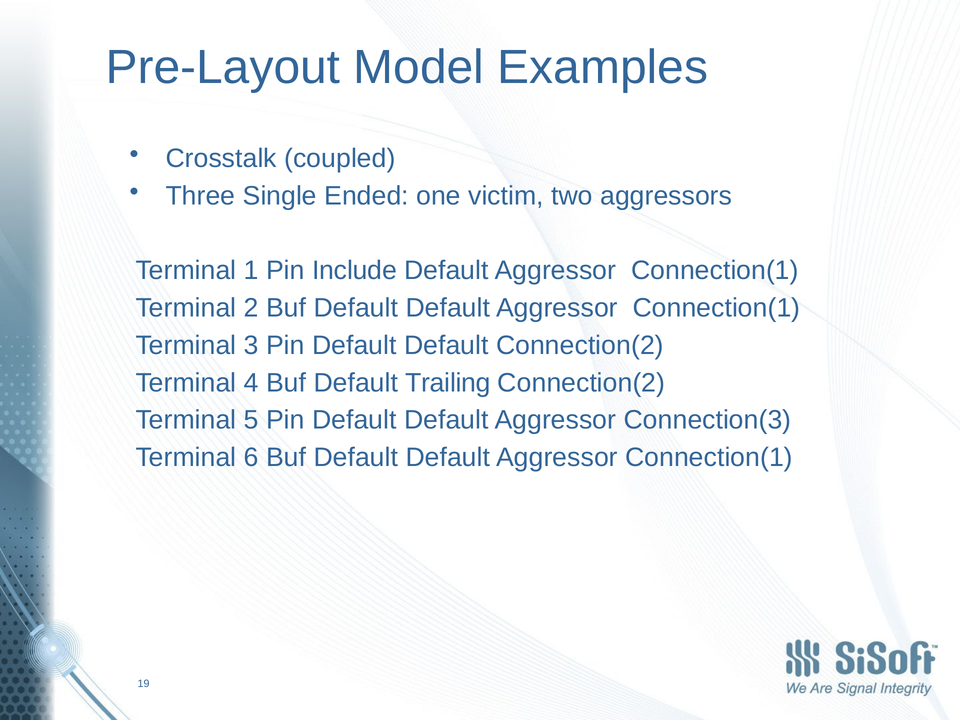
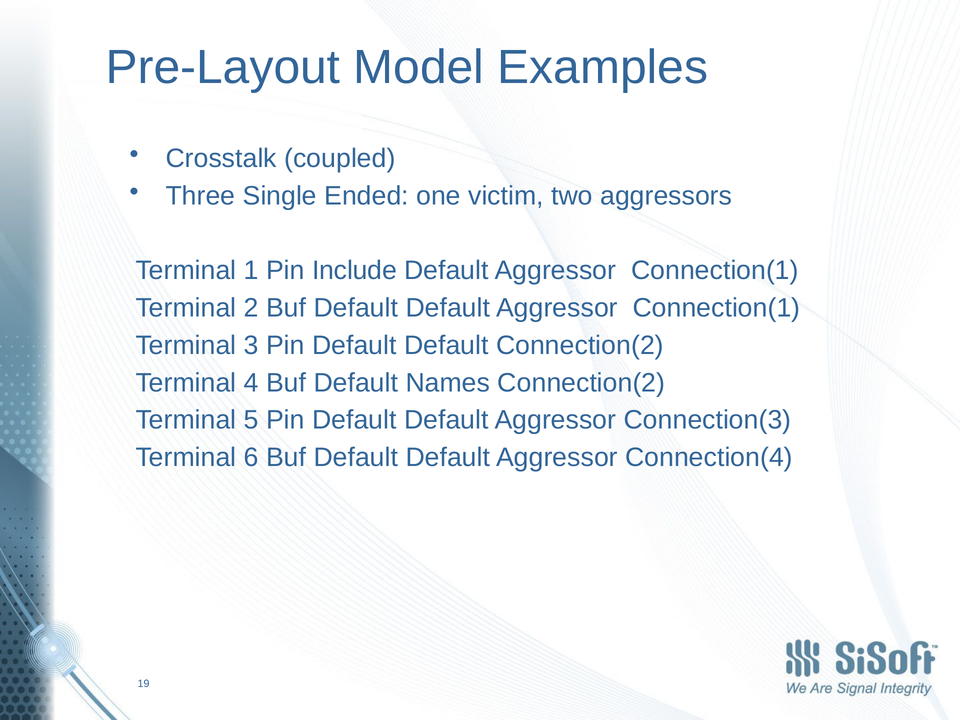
Trailing: Trailing -> Names
Connection(1 at (709, 457): Connection(1 -> Connection(4
